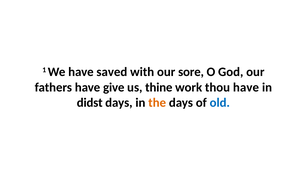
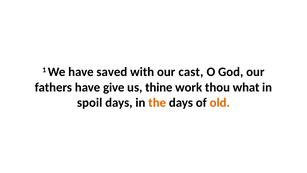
sore: sore -> cast
thou have: have -> what
didst: didst -> spoil
old colour: blue -> orange
